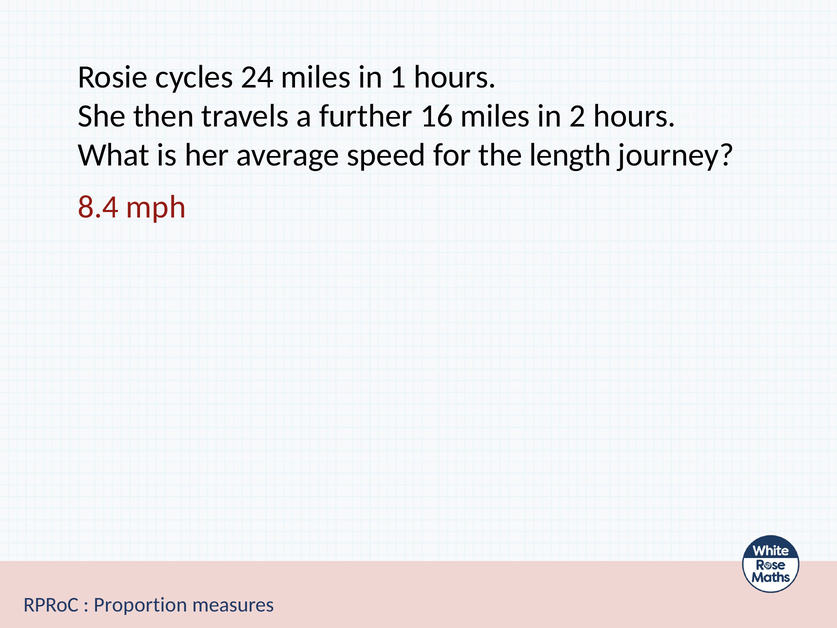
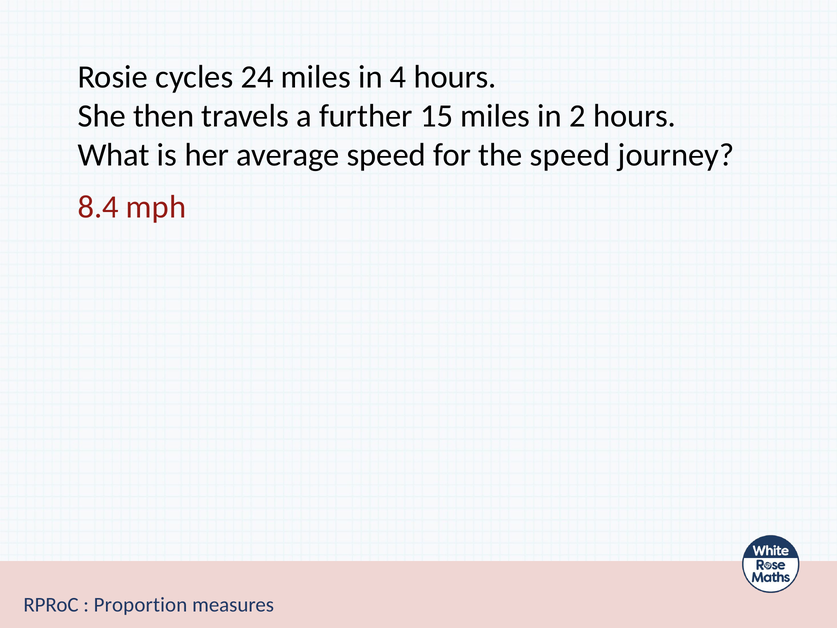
1: 1 -> 4
16: 16 -> 15
the length: length -> speed
